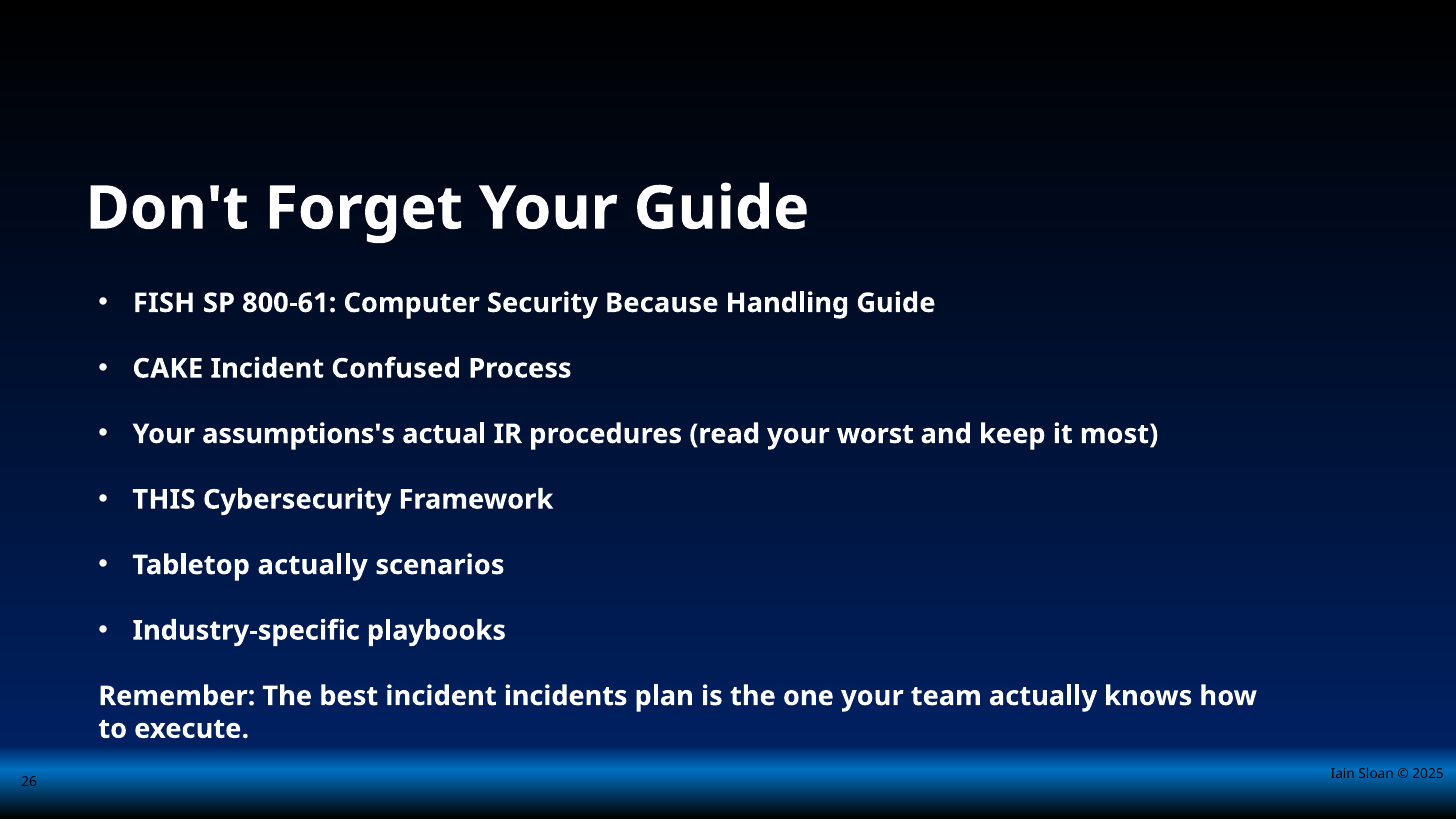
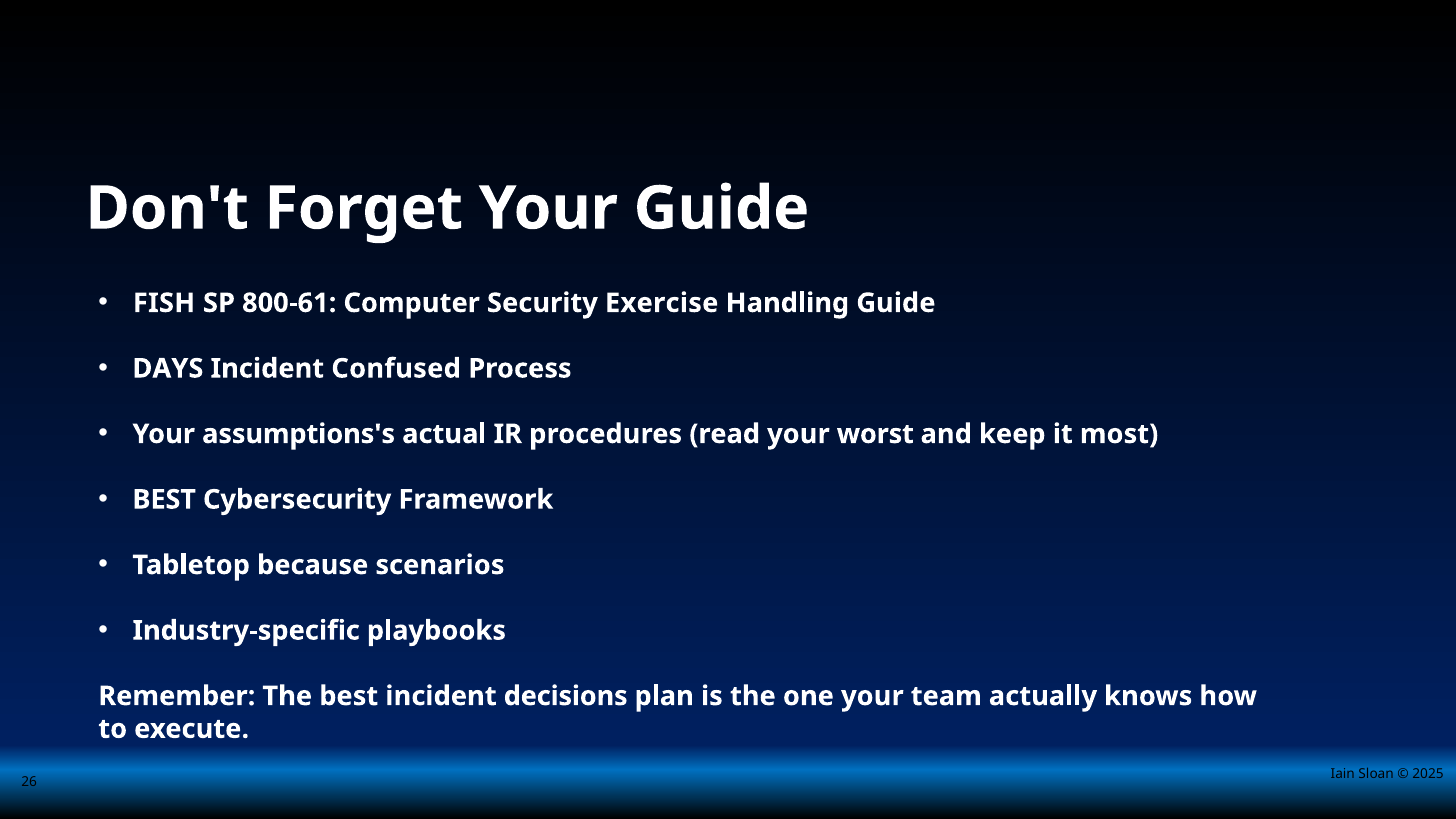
Because: Because -> Exercise
CAKE: CAKE -> DAYS
THIS at (164, 500): THIS -> BEST
Tabletop actually: actually -> because
incidents: incidents -> decisions
